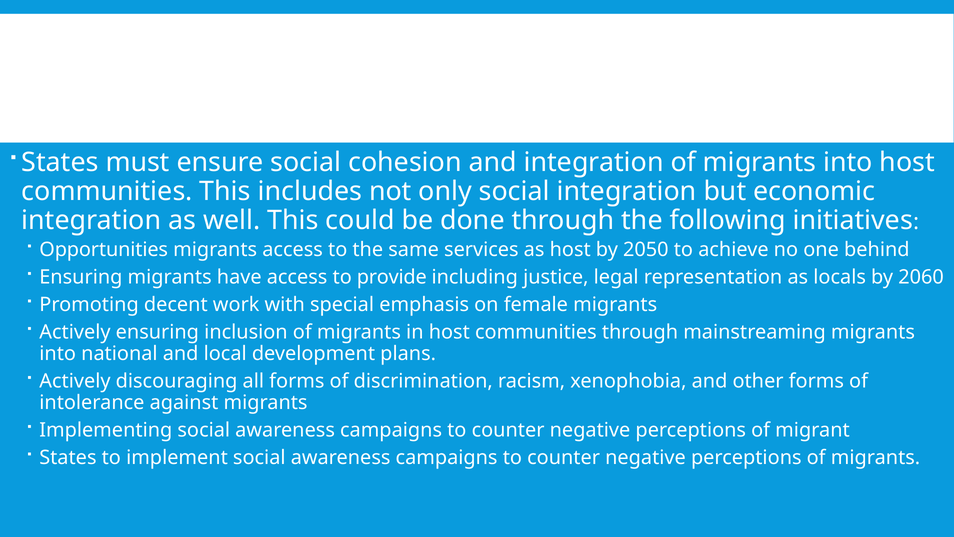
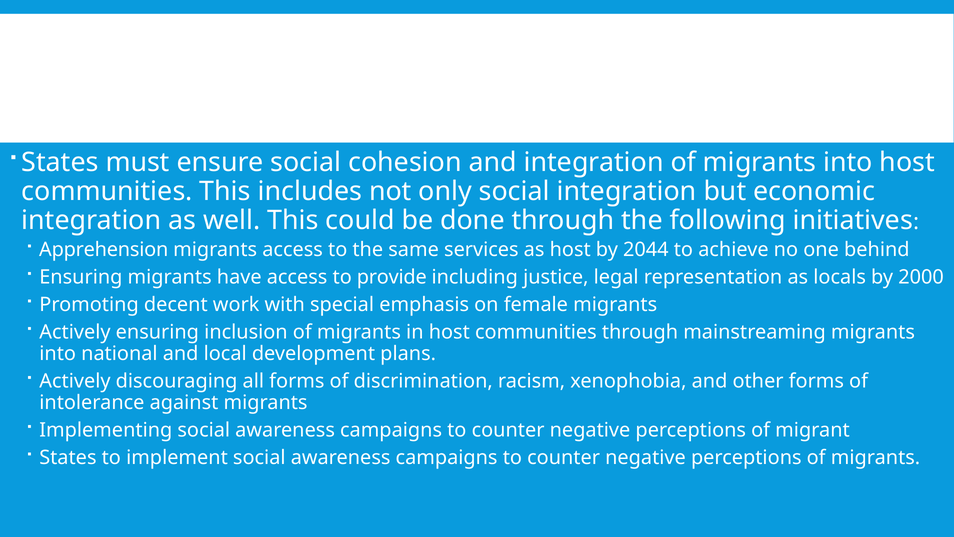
Opportunities: Opportunities -> Apprehension
2050: 2050 -> 2044
2060: 2060 -> 2000
